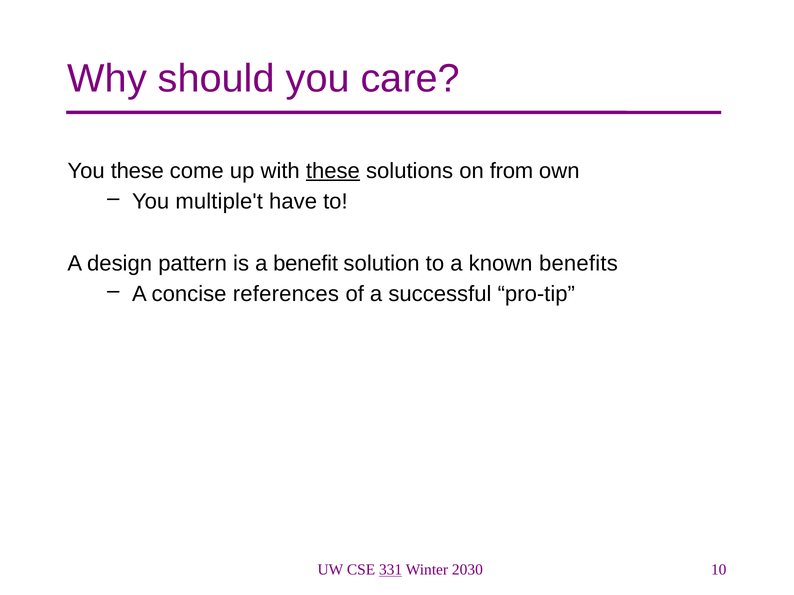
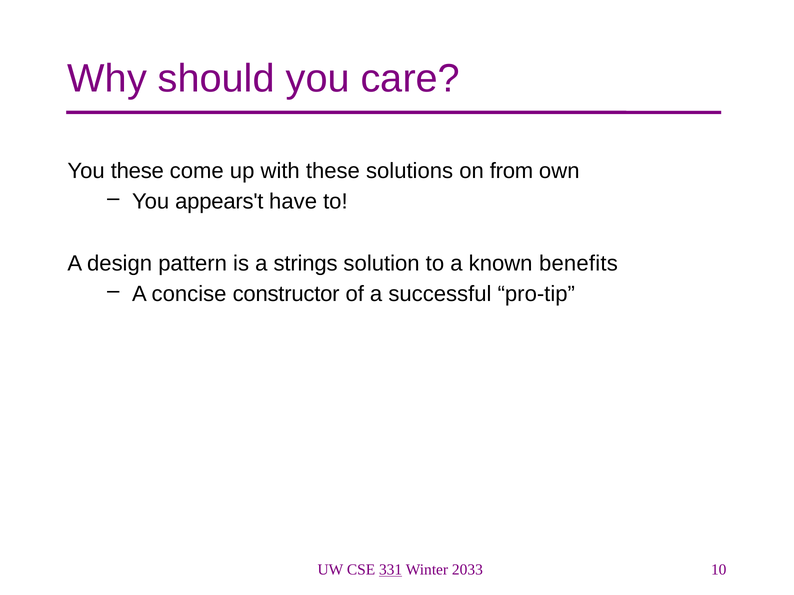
these at (333, 171) underline: present -> none
multiple't: multiple't -> appears't
benefit: benefit -> strings
references: references -> constructor
2030: 2030 -> 2033
